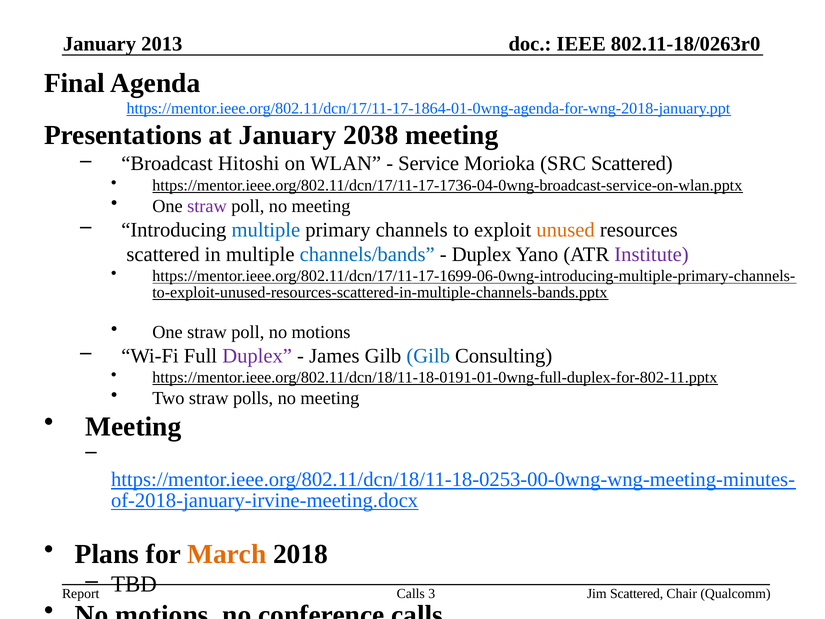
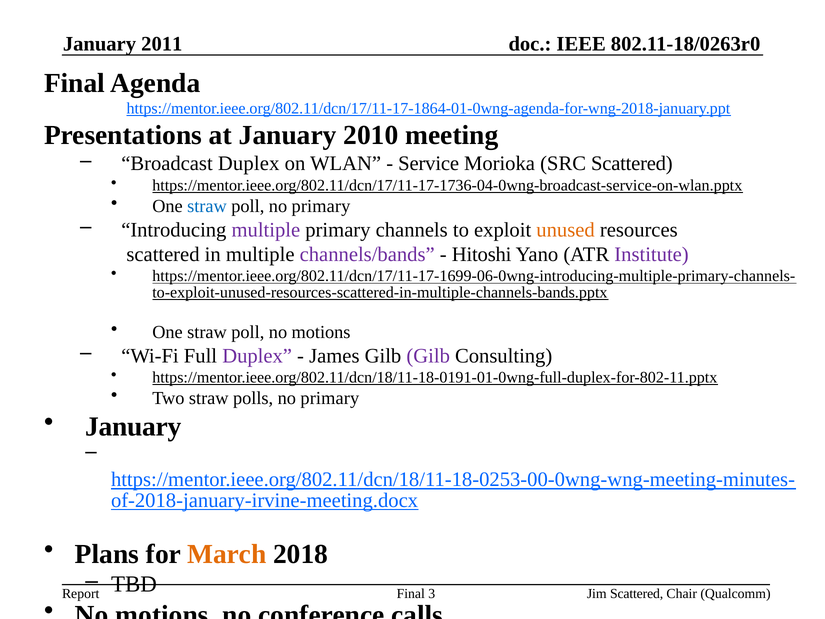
2013: 2013 -> 2011
2038: 2038 -> 2010
Broadcast Hitoshi: Hitoshi -> Duplex
straw at (207, 206) colour: purple -> blue
poll no meeting: meeting -> primary
multiple at (266, 230) colour: blue -> purple
channels/bands colour: blue -> purple
Duplex at (482, 254): Duplex -> Hitoshi
Gilb at (428, 356) colour: blue -> purple
polls no meeting: meeting -> primary
Meeting at (133, 426): Meeting -> January
Calls at (411, 593): Calls -> Final
